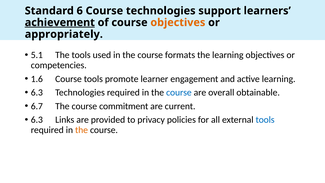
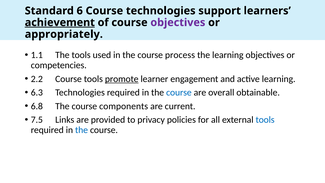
objectives at (178, 22) colour: orange -> purple
5.1: 5.1 -> 1.1
formats: formats -> process
1.6: 1.6 -> 2.2
promote underline: none -> present
6.7: 6.7 -> 6.8
commitment: commitment -> components
6.3 at (37, 120): 6.3 -> 7.5
the at (82, 130) colour: orange -> blue
